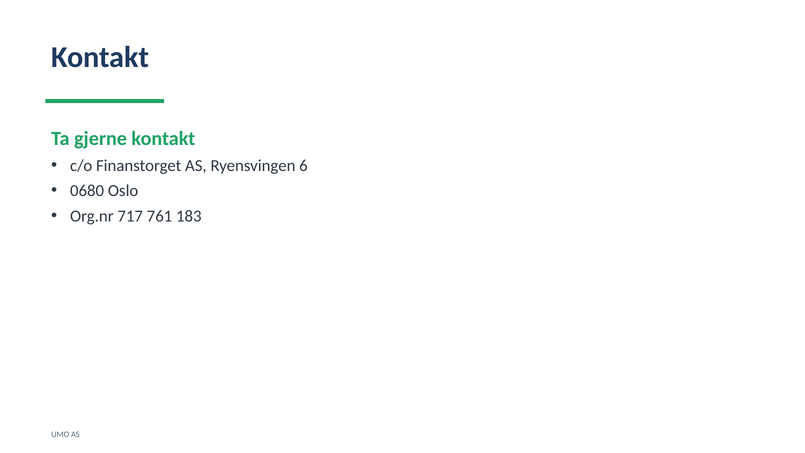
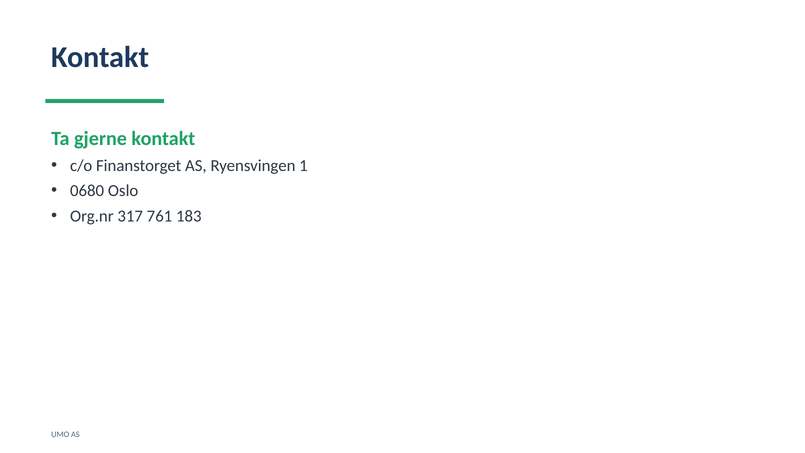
6: 6 -> 1
717: 717 -> 317
